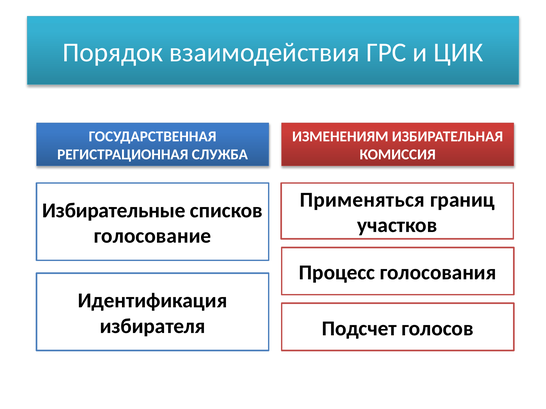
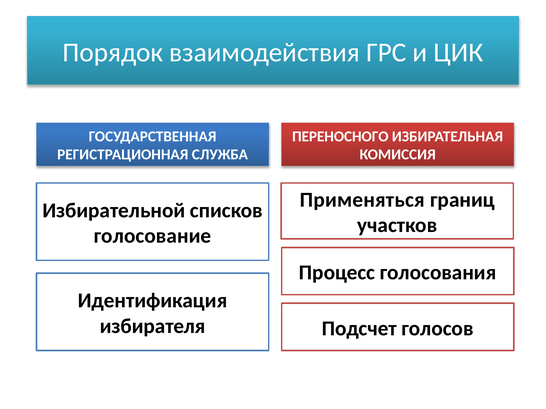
ИЗМЕНЕНИЯМ: ИЗМЕНЕНИЯМ -> ПЕРЕНОСНОГО
Избирательные: Избирательные -> Избирательной
